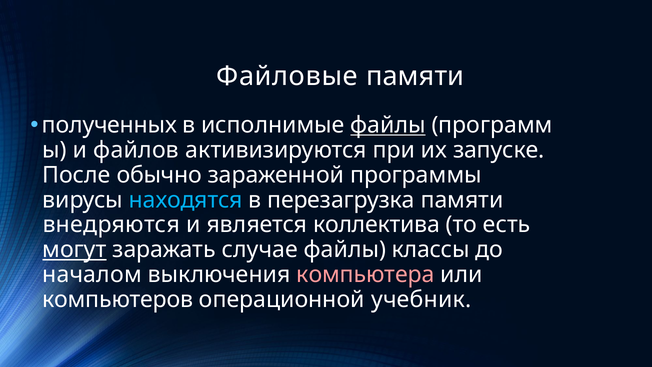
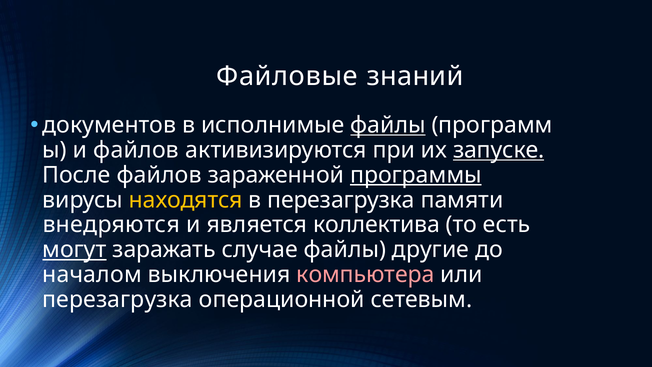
Файловые памяти: памяти -> знаний
полученных: полученных -> документов
запуске underline: none -> present
После обычно: обычно -> файлов
программы underline: none -> present
находятся colour: light blue -> yellow
классы: классы -> другие
компьютеров at (118, 300): компьютеров -> перезагрузка
учебник: учебник -> сетевым
